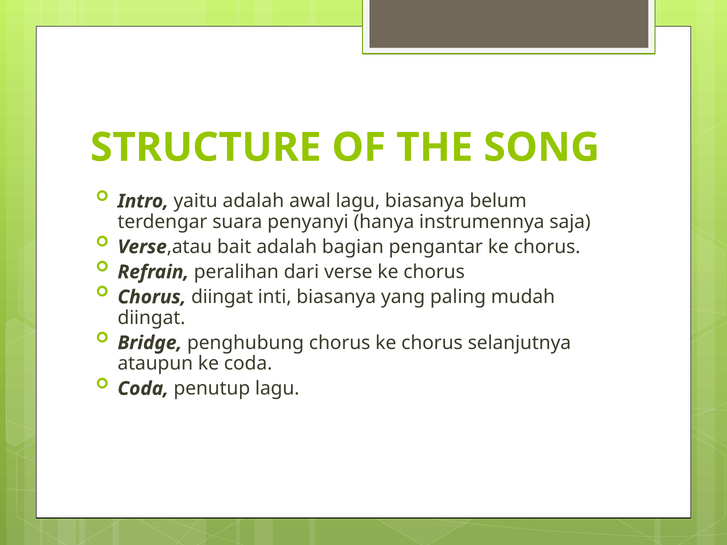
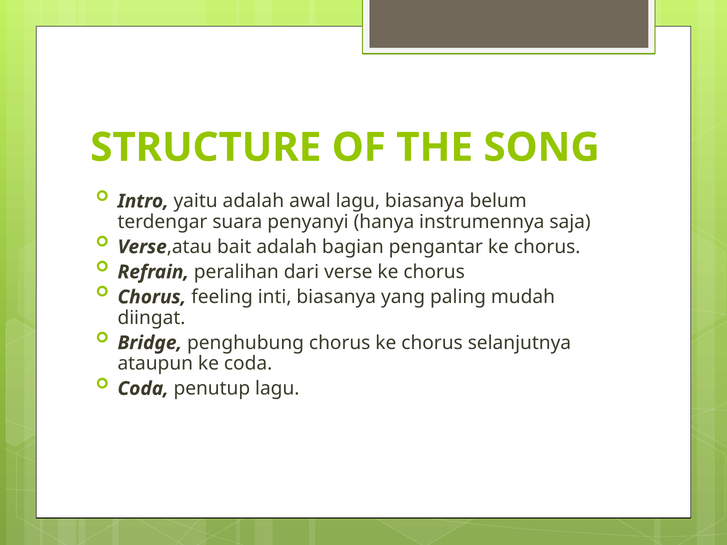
Chorus diingat: diingat -> feeling
